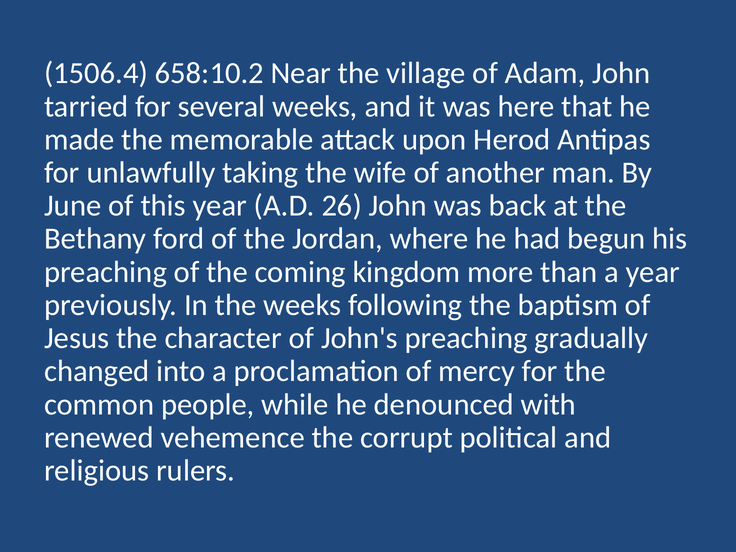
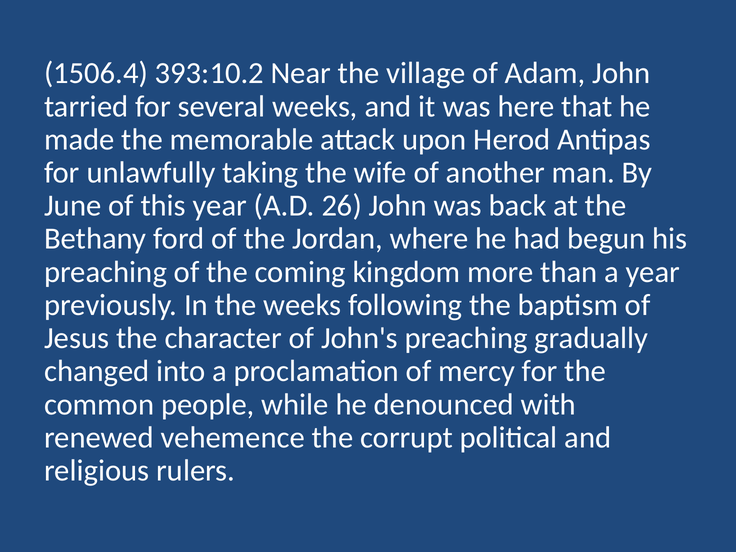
658:10.2: 658:10.2 -> 393:10.2
